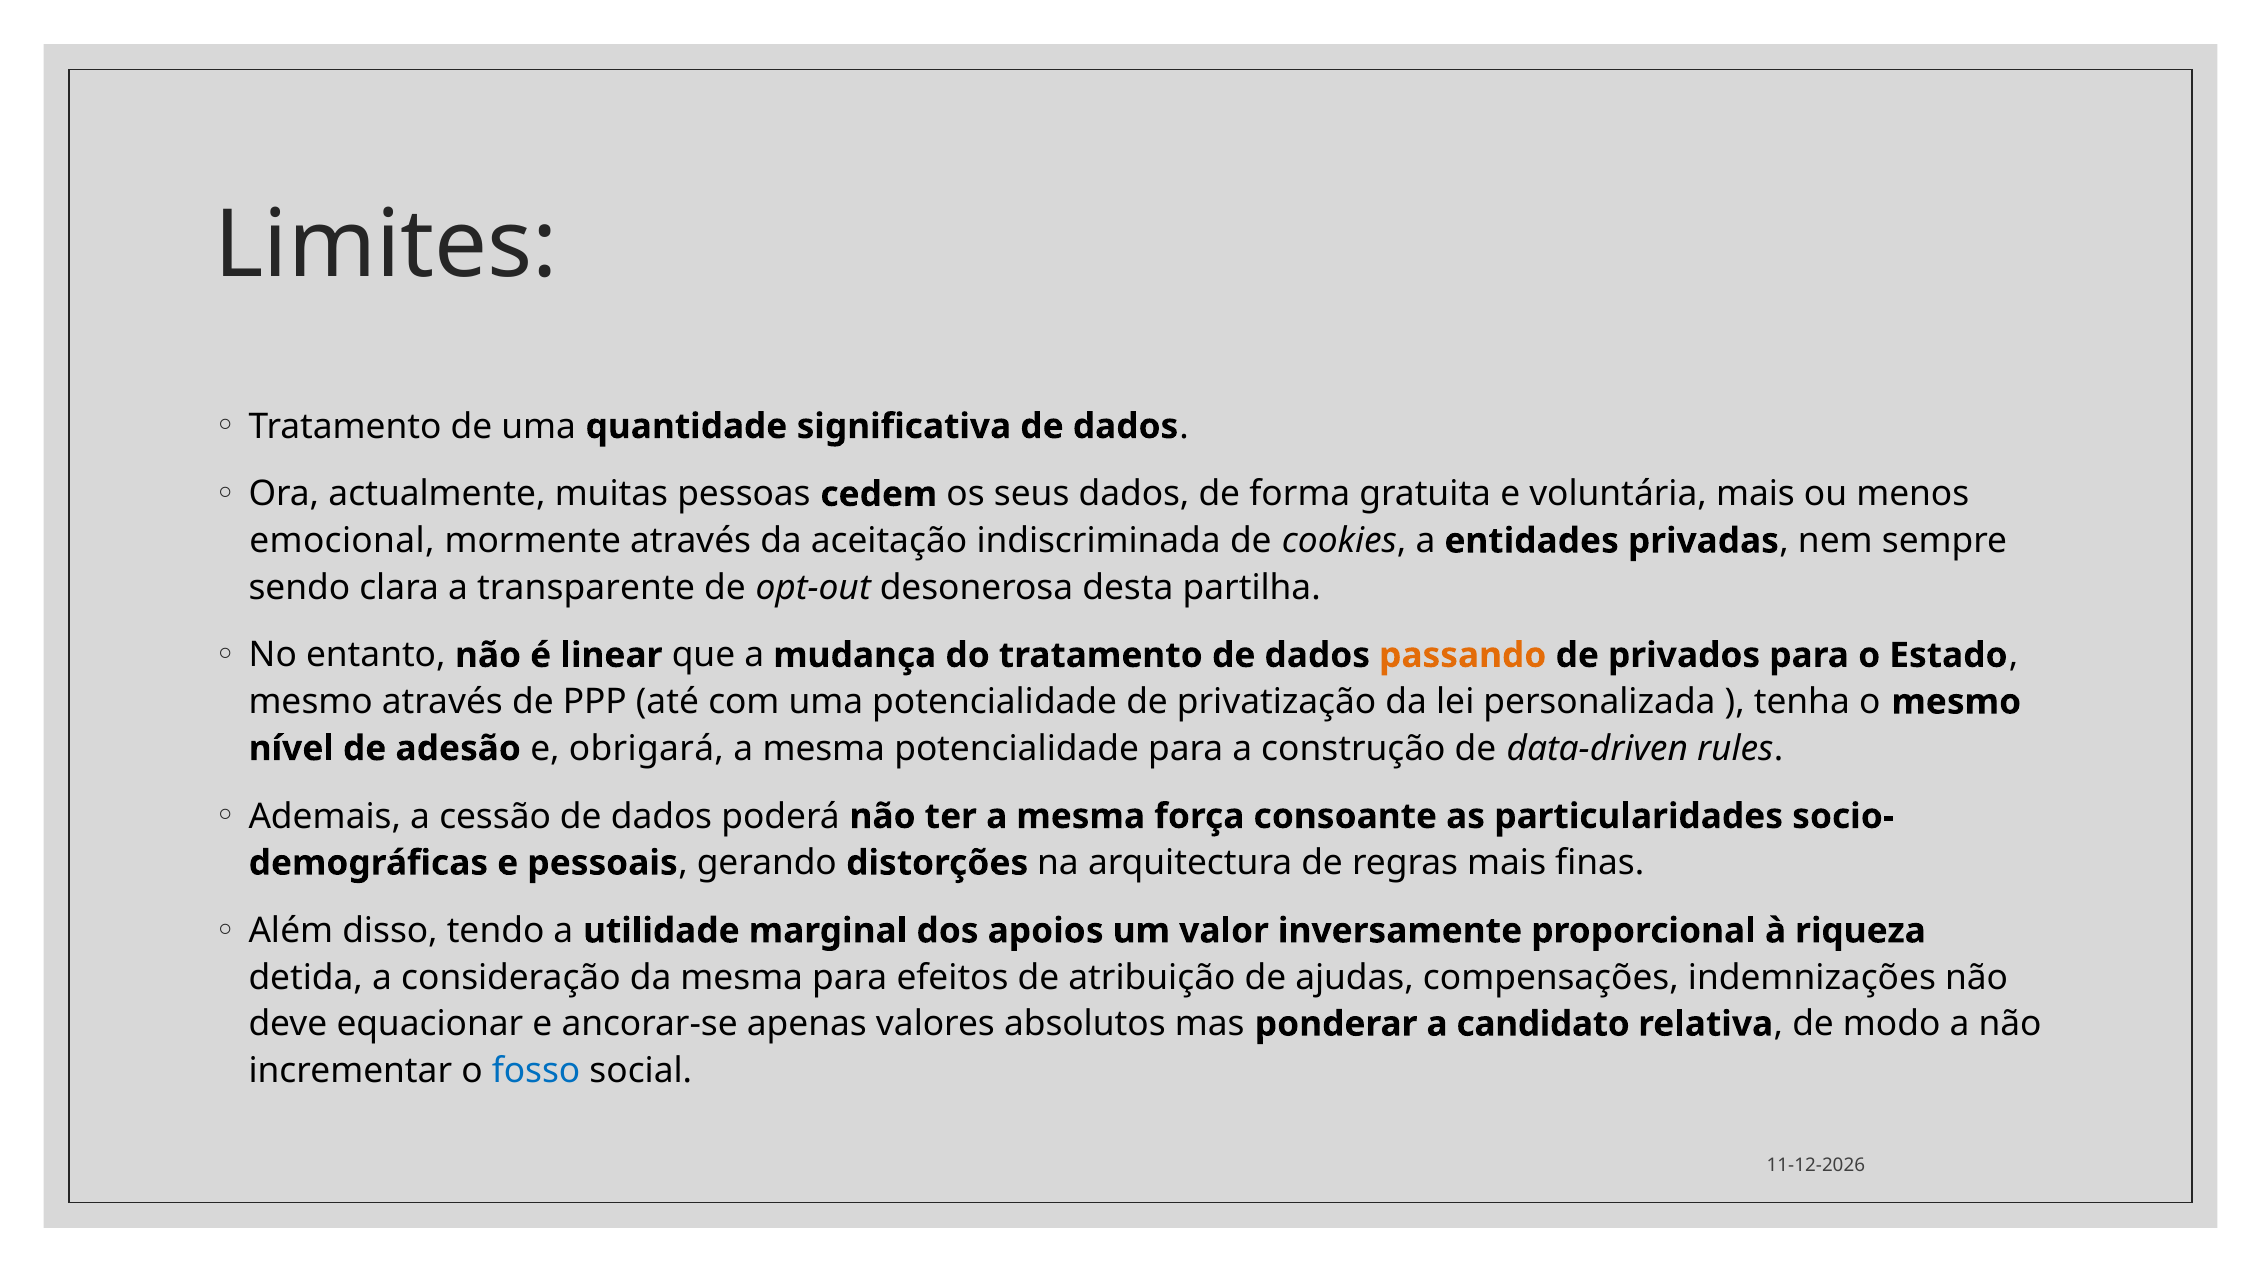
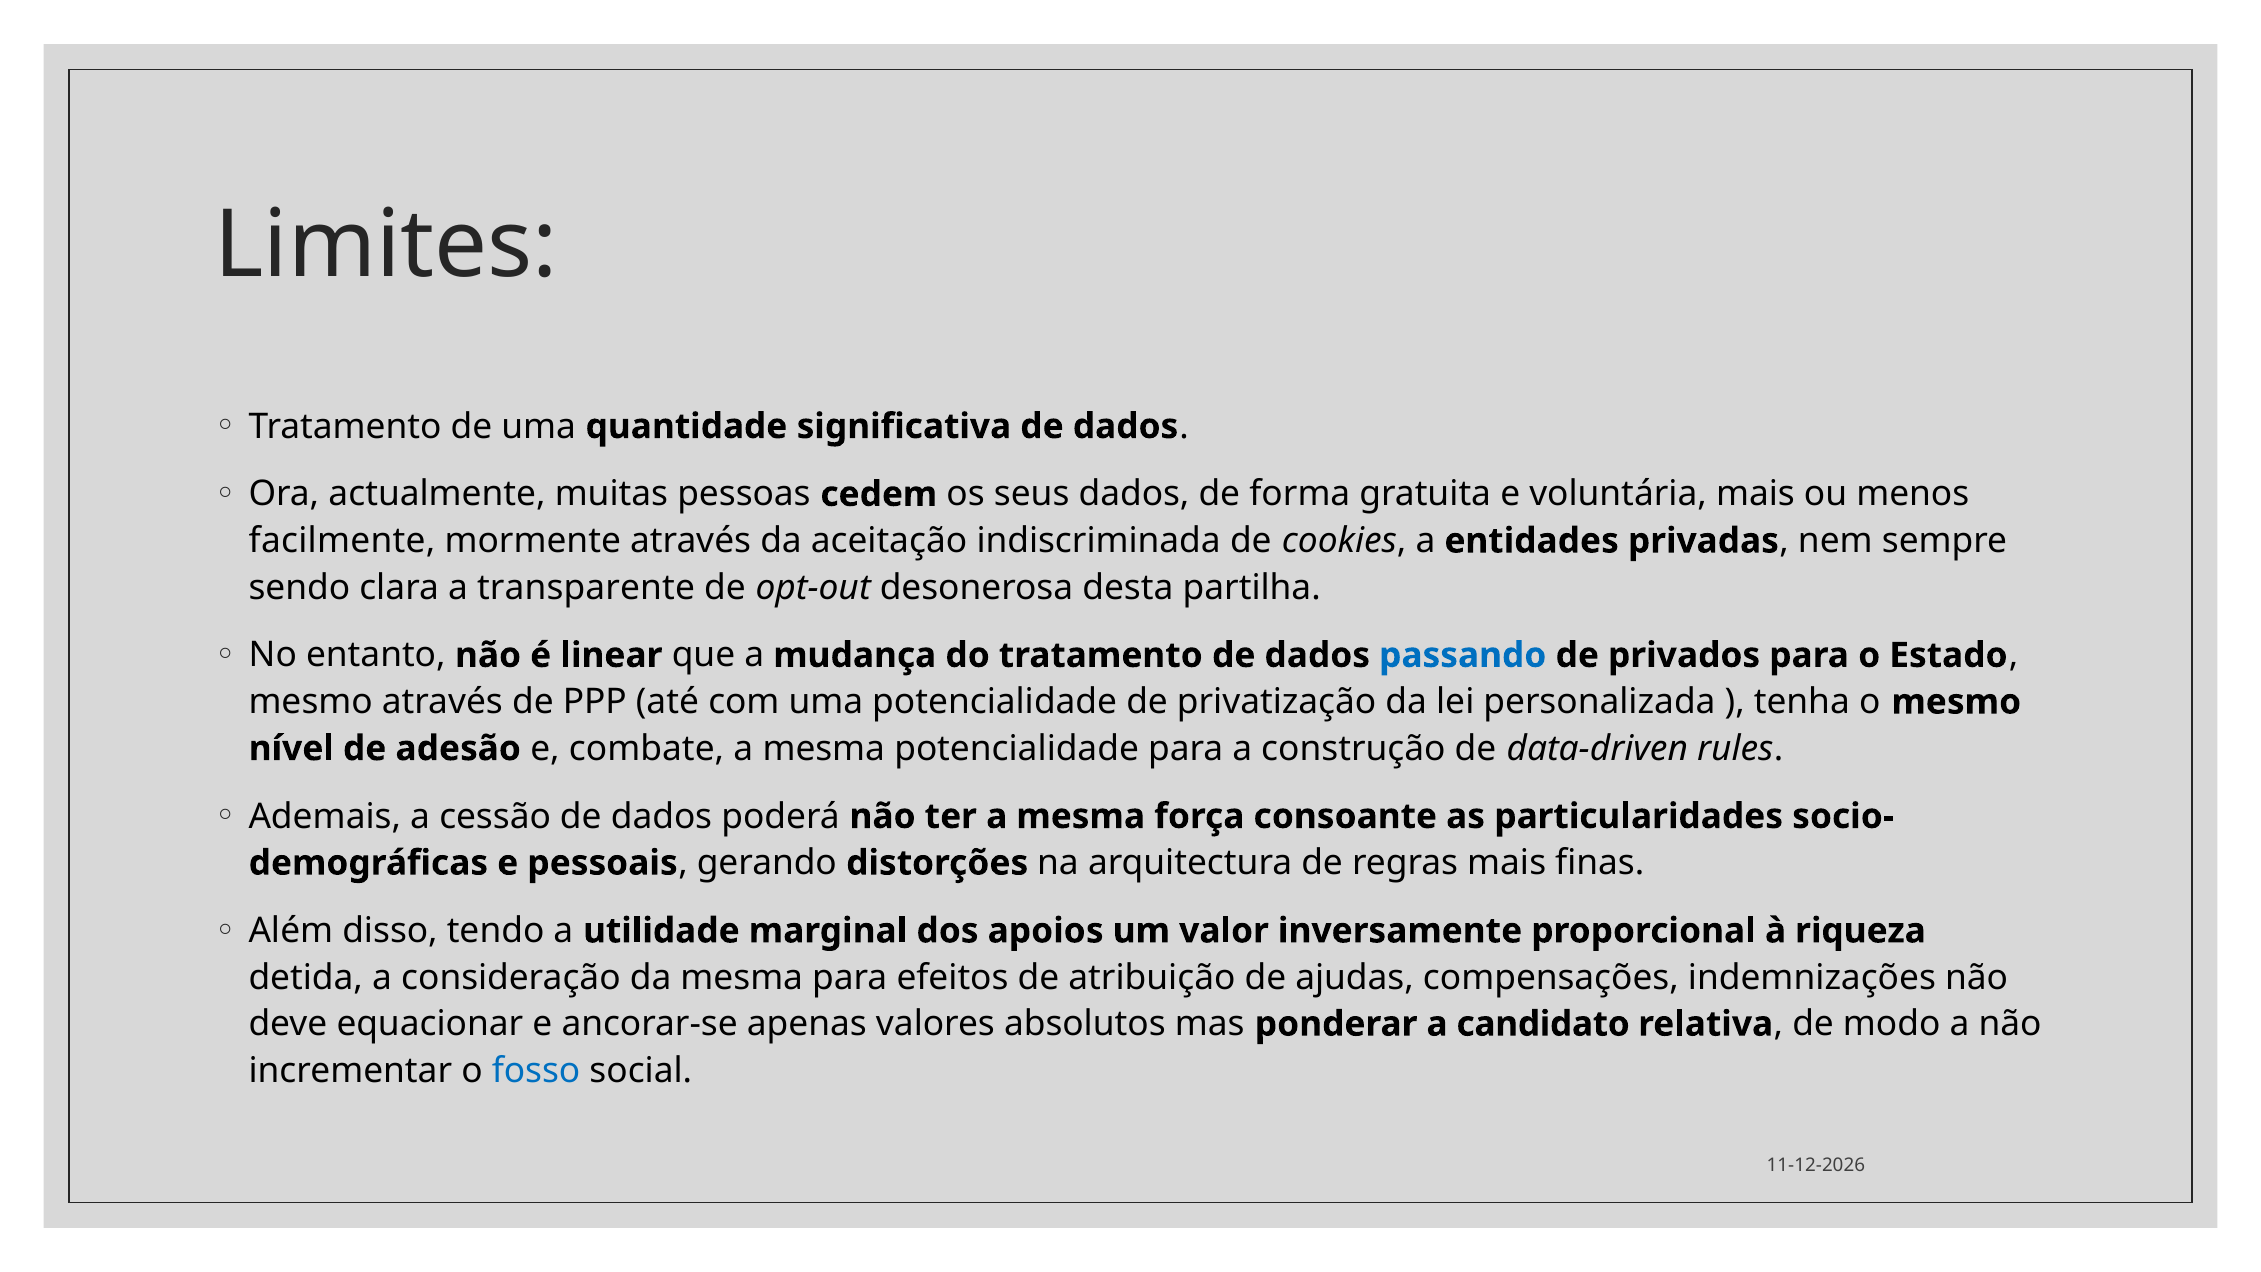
emocional: emocional -> facilmente
passando colour: orange -> blue
obrigará: obrigará -> combate
